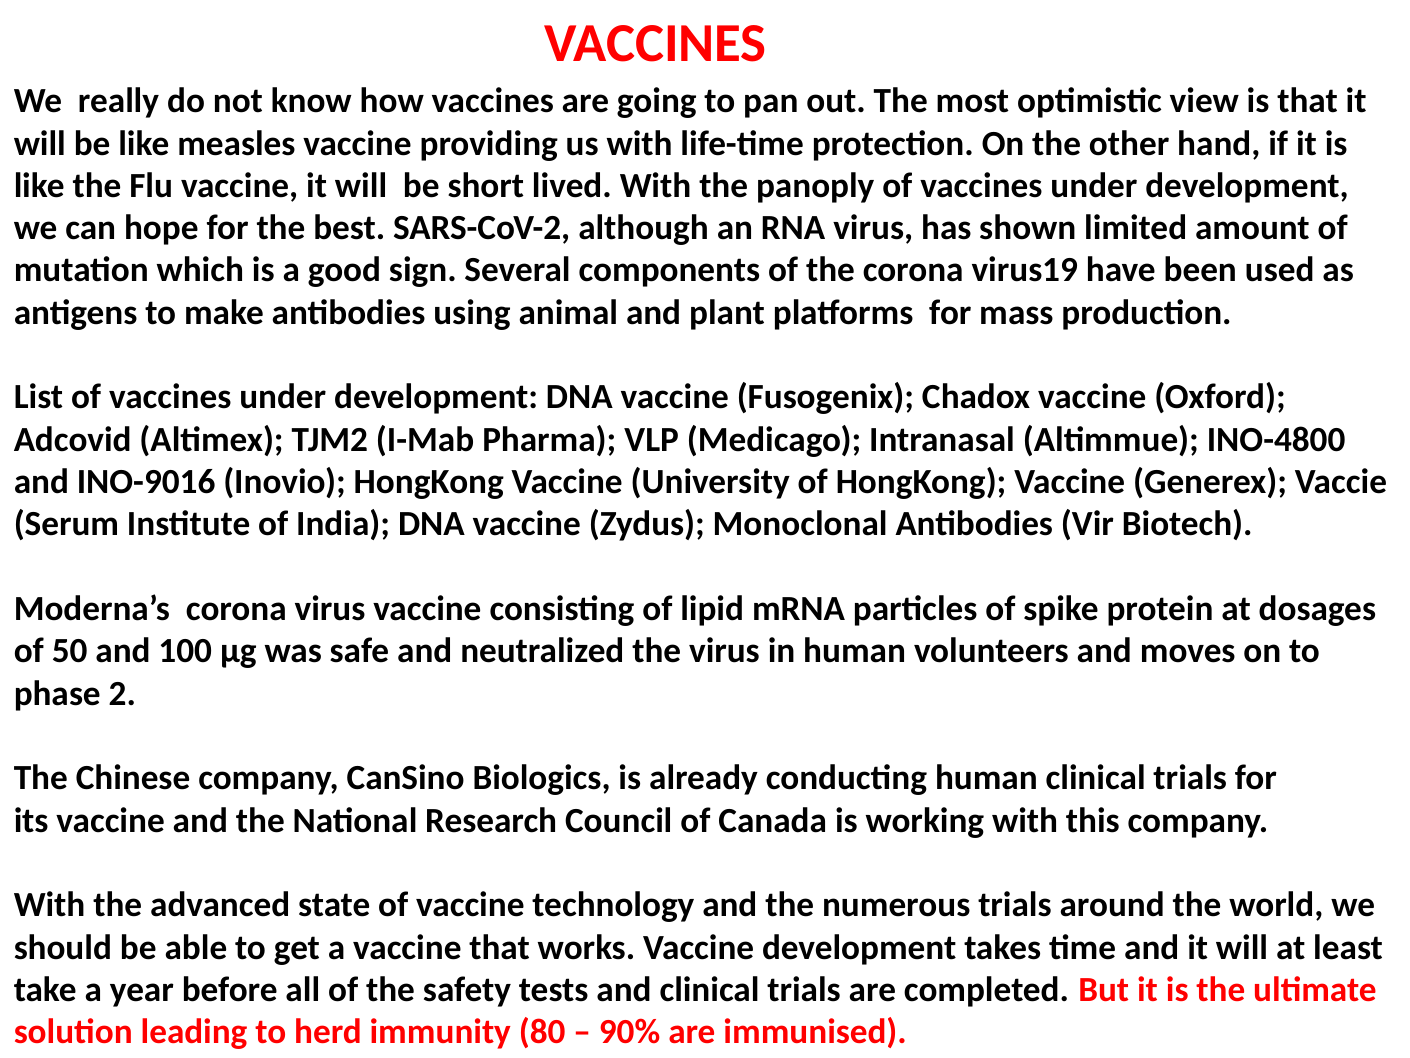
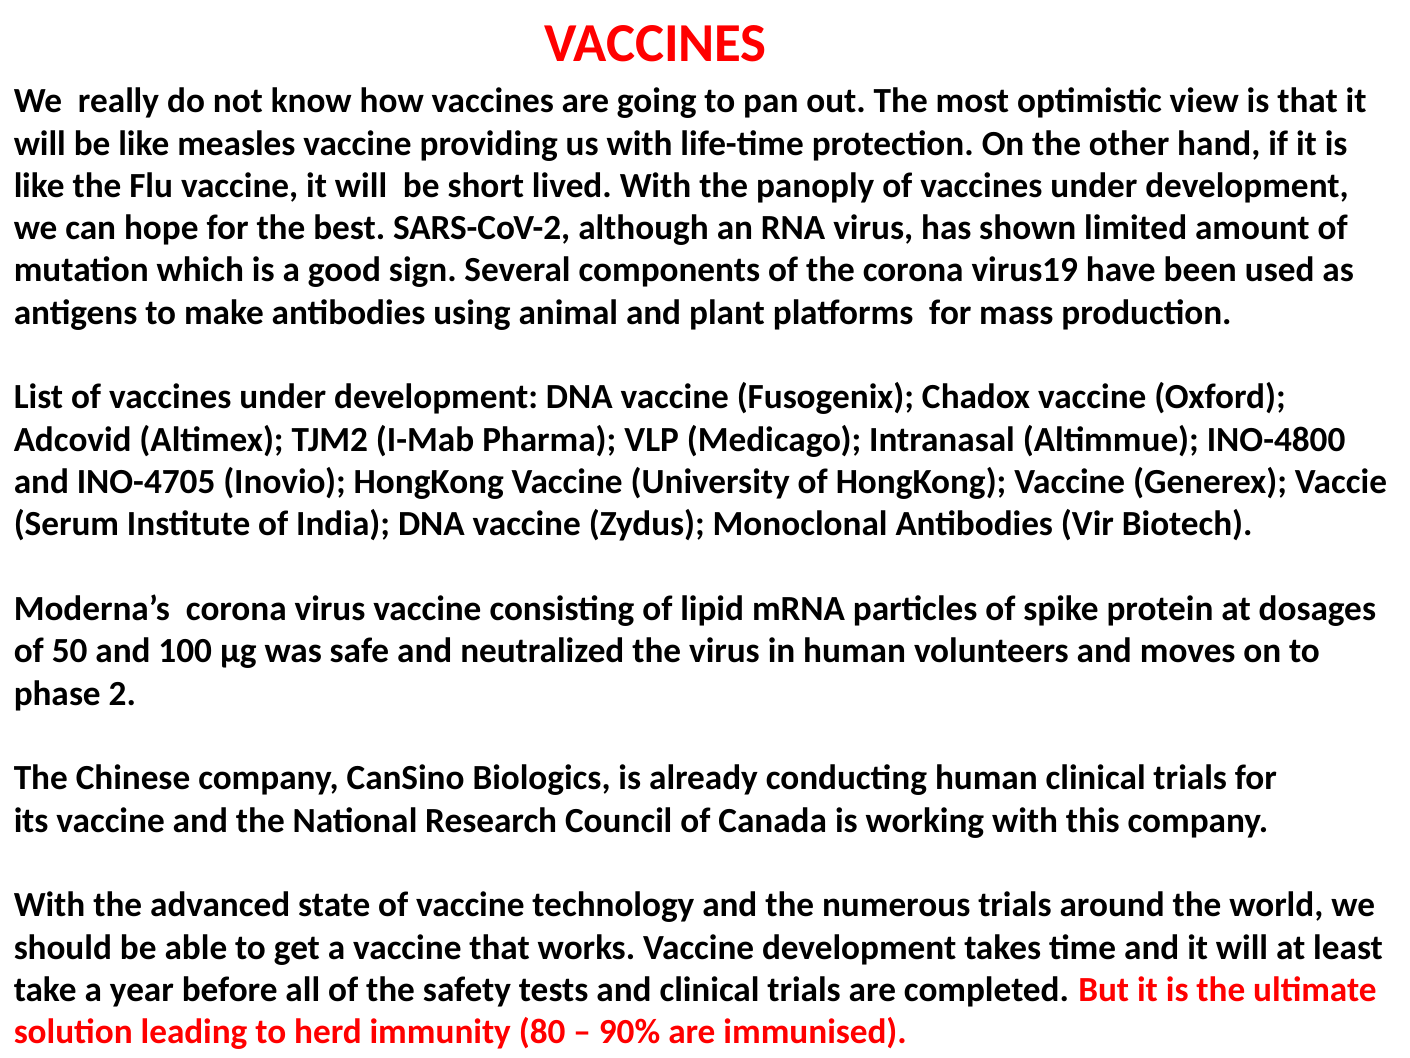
INO-9016: INO-9016 -> INO-4705
